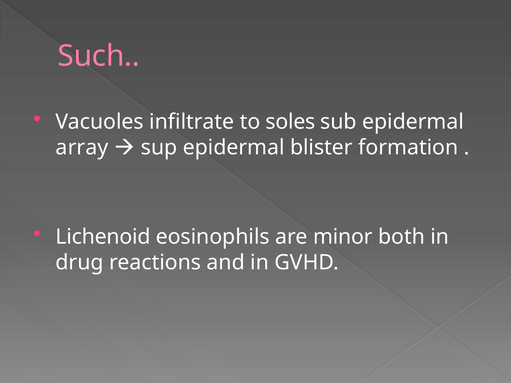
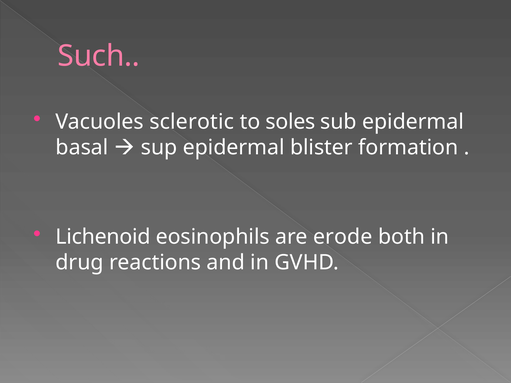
infiltrate: infiltrate -> sclerotic
array: array -> basal
minor: minor -> erode
